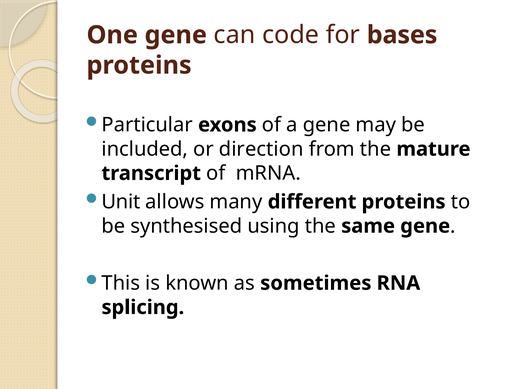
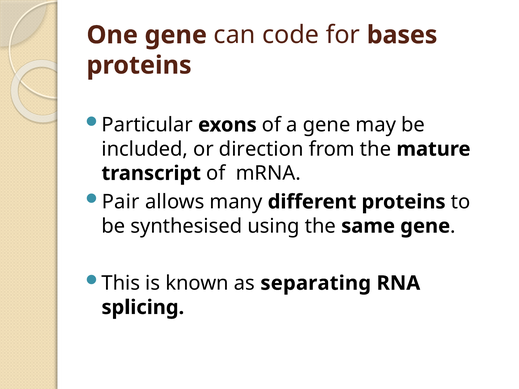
Unit: Unit -> Pair
sometimes: sometimes -> separating
